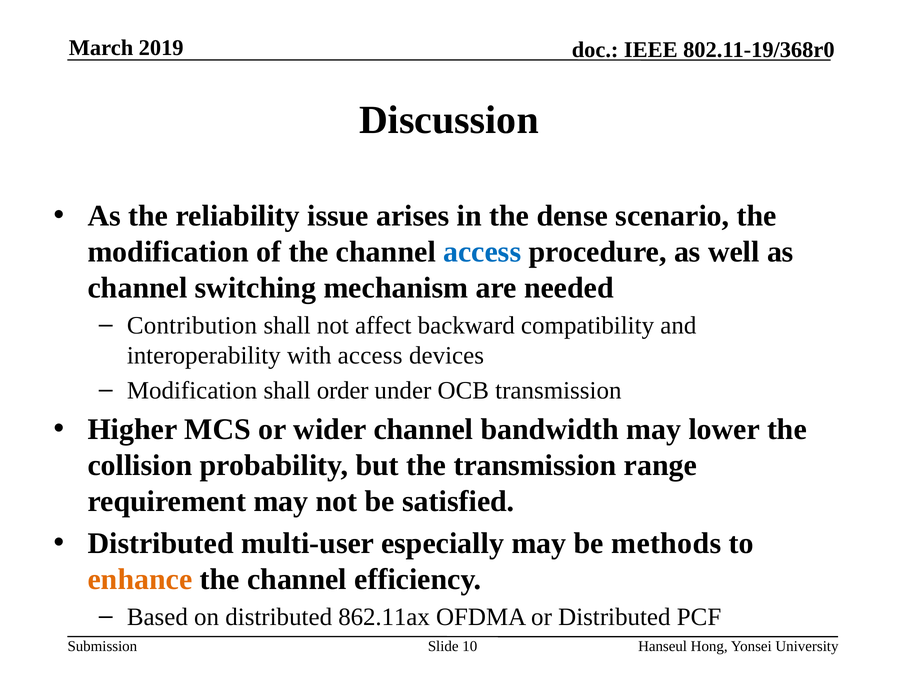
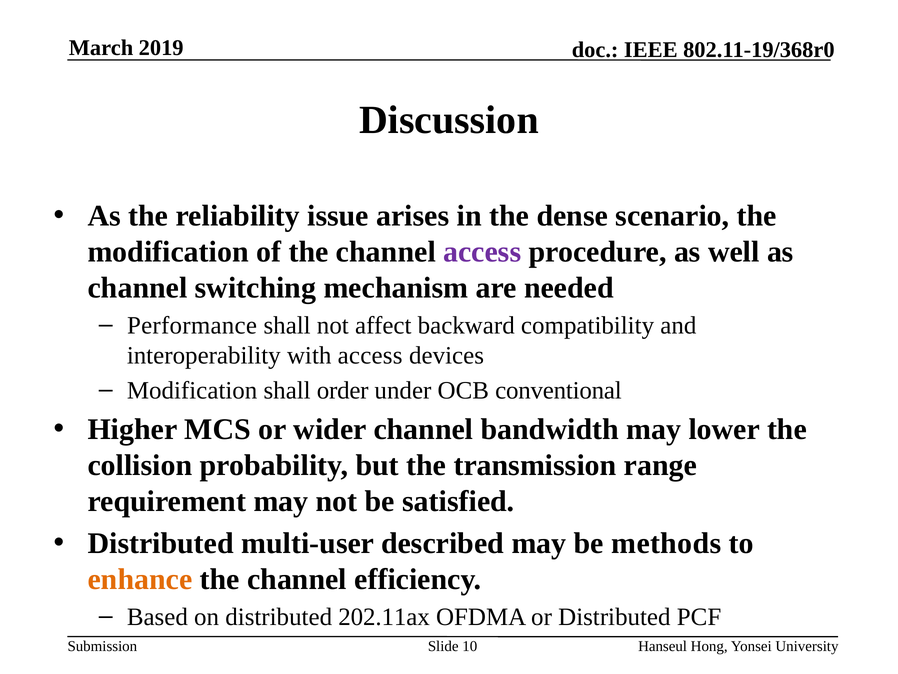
access at (482, 252) colour: blue -> purple
Contribution: Contribution -> Performance
OCB transmission: transmission -> conventional
especially: especially -> described
862.11ax: 862.11ax -> 202.11ax
